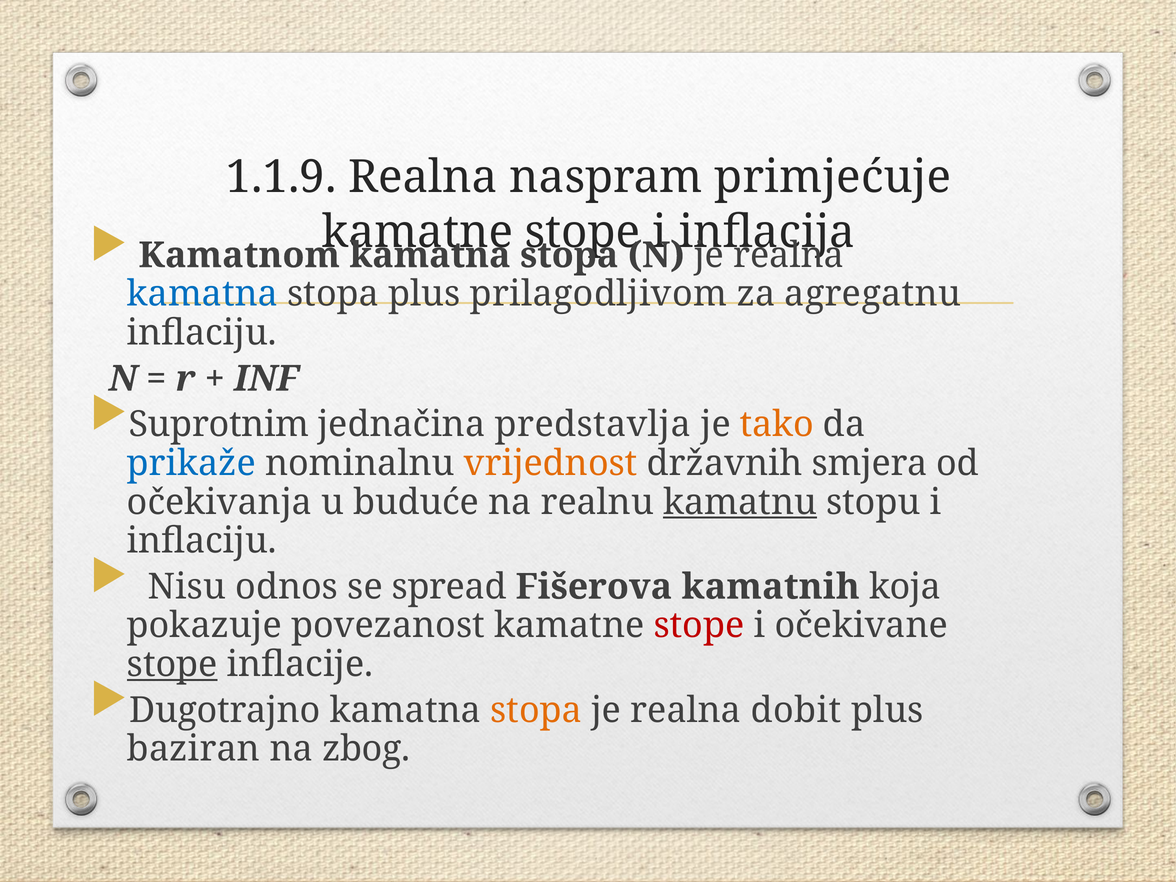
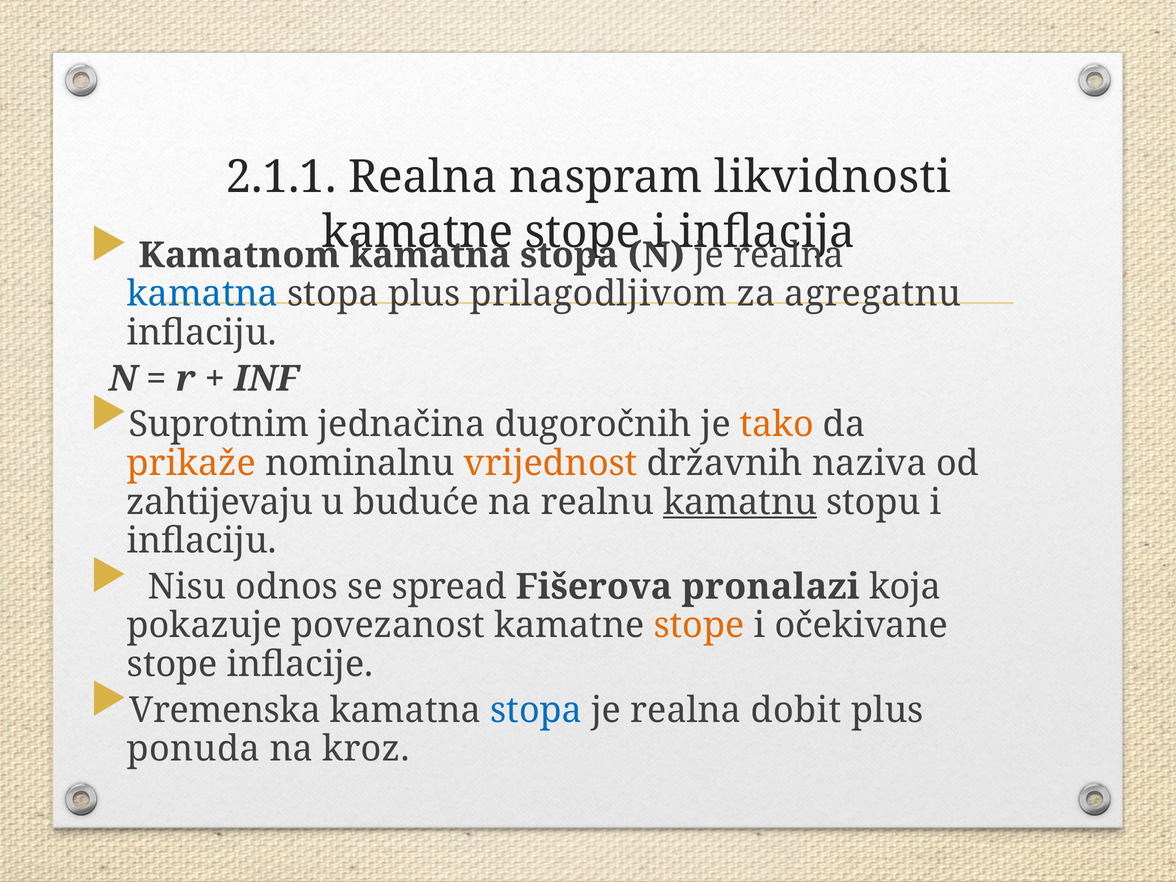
1.1.9: 1.1.9 -> 2.1.1
primjećuje: primjećuje -> likvidnosti
predstavlja: predstavlja -> dugoročnih
prikaže colour: blue -> orange
smjera: smjera -> naziva
očekivanja: očekivanja -> zahtijevaju
kamatnih: kamatnih -> pronalazi
stope at (699, 626) colour: red -> orange
stope at (172, 664) underline: present -> none
Dugotrajno: Dugotrajno -> Vremenska
stopa at (536, 710) colour: orange -> blue
baziran: baziran -> ponuda
zbog: zbog -> kroz
